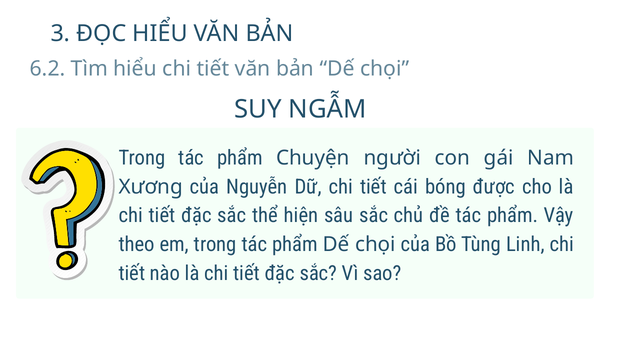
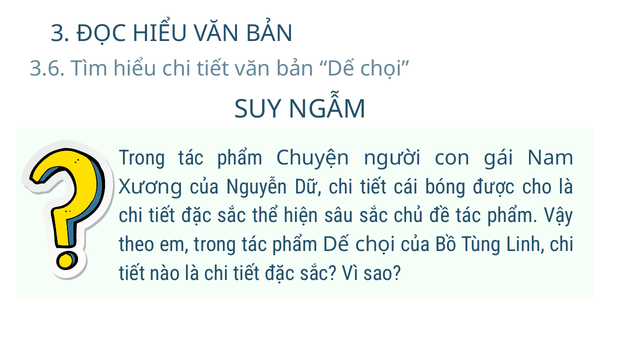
6.2: 6.2 -> 3.6
